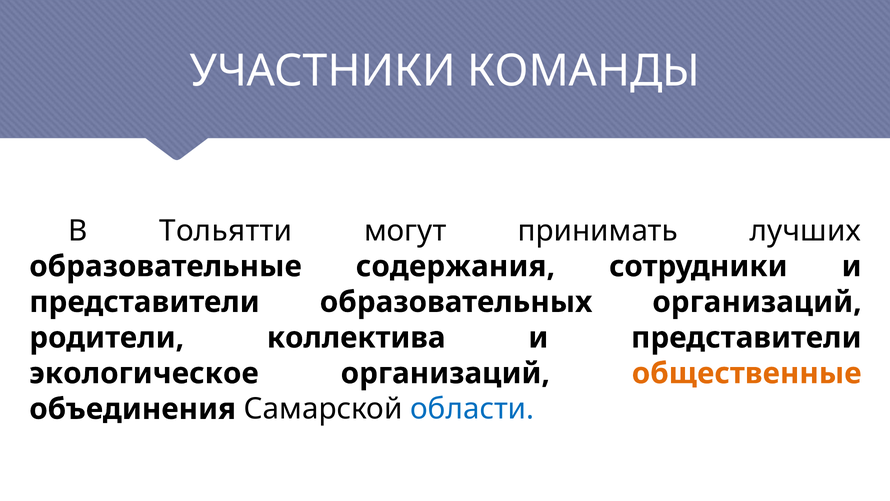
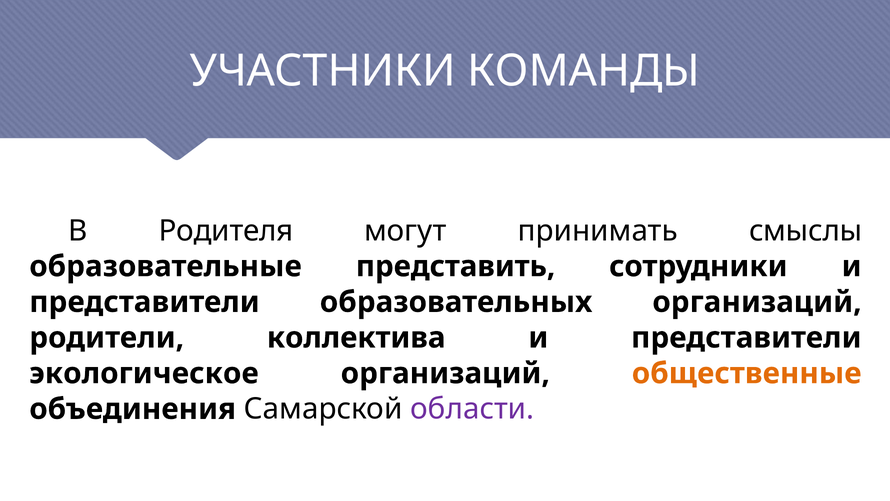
Тольятти: Тольятти -> Родителя
лучших: лучших -> смыслы
содержания: содержания -> представить
области colour: blue -> purple
